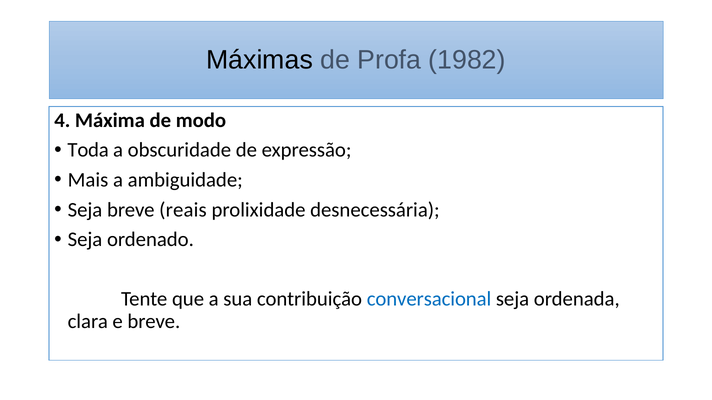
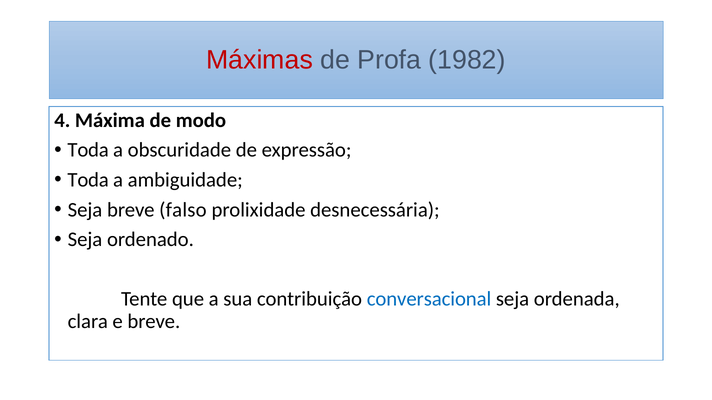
Máximas colour: black -> red
Mais at (88, 180): Mais -> Toda
reais: reais -> falso
